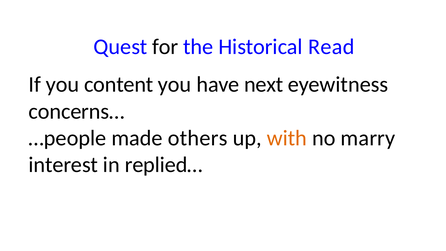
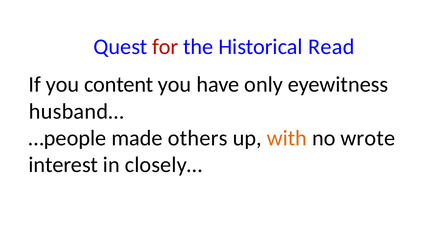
for colour: black -> red
next: next -> only
concerns…: concerns… -> husband…
marry: marry -> wrote
replied…: replied… -> closely…
